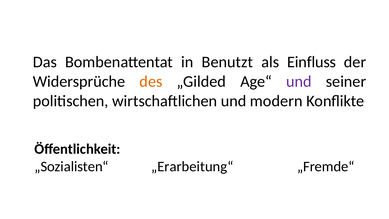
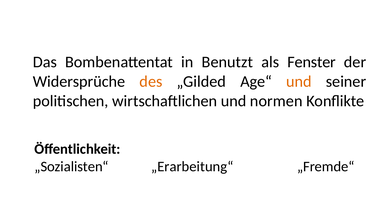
Einfluss: Einfluss -> Fenster
und at (299, 81) colour: purple -> orange
modern: modern -> normen
